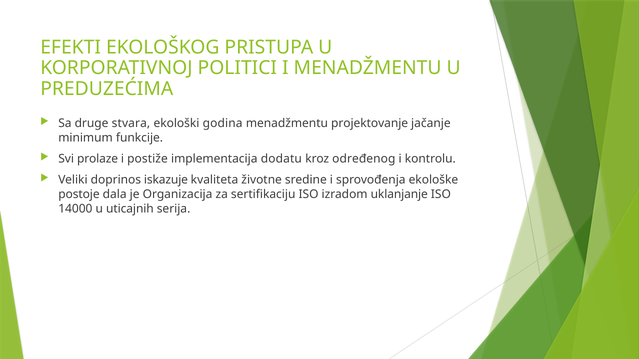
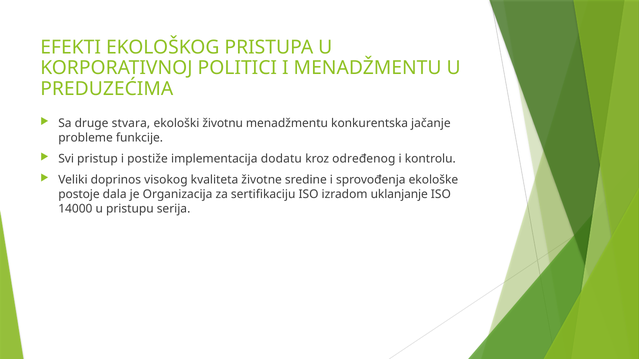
godina: godina -> životnu
projektovanje: projektovanje -> konkurentska
minimum: minimum -> probleme
prolaze: prolaze -> pristup
iskazuje: iskazuje -> visokog
uticajnih: uticajnih -> pristupu
